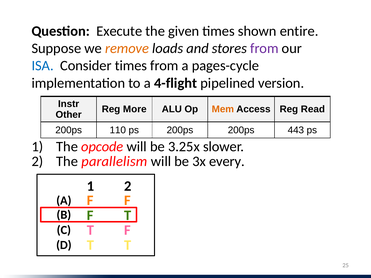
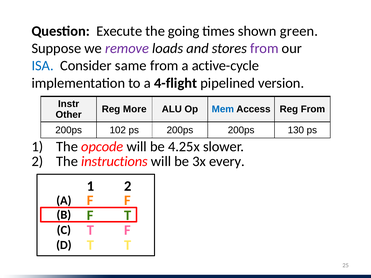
given: given -> going
entire: entire -> green
remove colour: orange -> purple
Consider times: times -> same
pages-cycle: pages-cycle -> active-cycle
Mem colour: orange -> blue
Reg Read: Read -> From
110: 110 -> 102
443: 443 -> 130
3.25x: 3.25x -> 4.25x
parallelism: parallelism -> instructions
